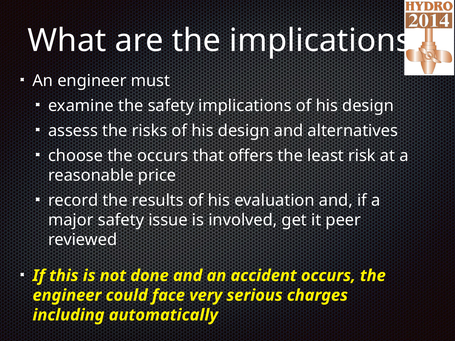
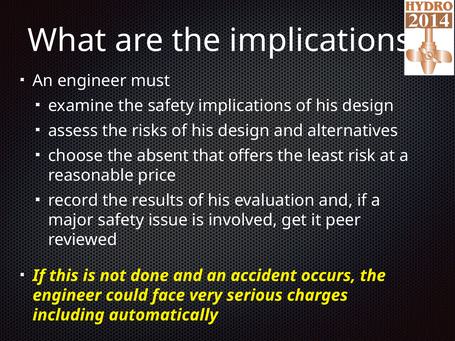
the occurs: occurs -> absent
